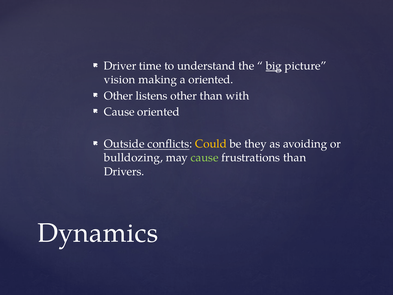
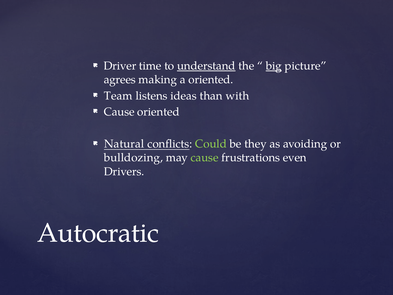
understand underline: none -> present
vision: vision -> agrees
Other at (118, 96): Other -> Team
listens other: other -> ideas
Outside: Outside -> Natural
Could colour: yellow -> light green
frustrations than: than -> even
Dynamics: Dynamics -> Autocratic
